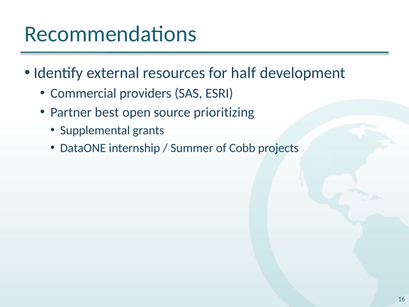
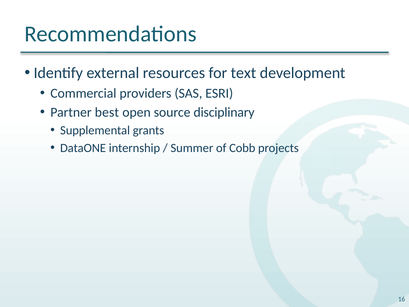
half: half -> text
prioritizing: prioritizing -> disciplinary
